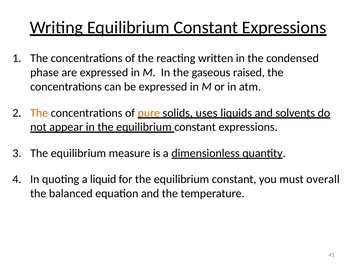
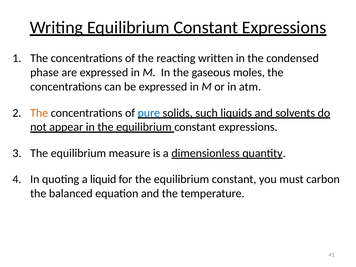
raised: raised -> moles
pure colour: orange -> blue
uses: uses -> such
overall: overall -> carbon
